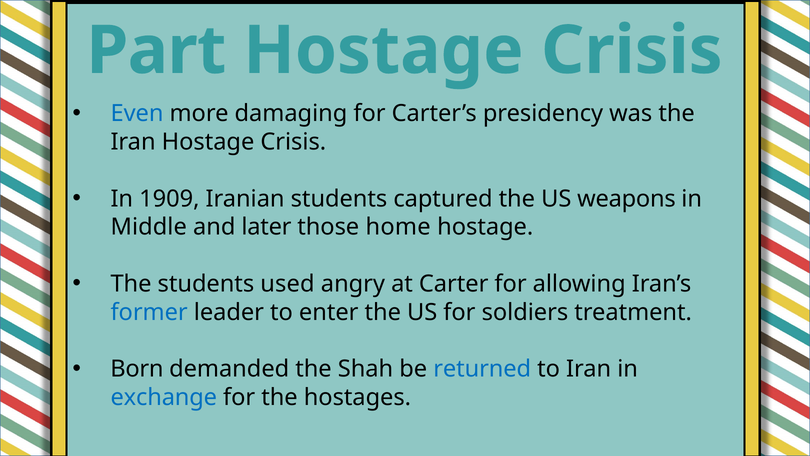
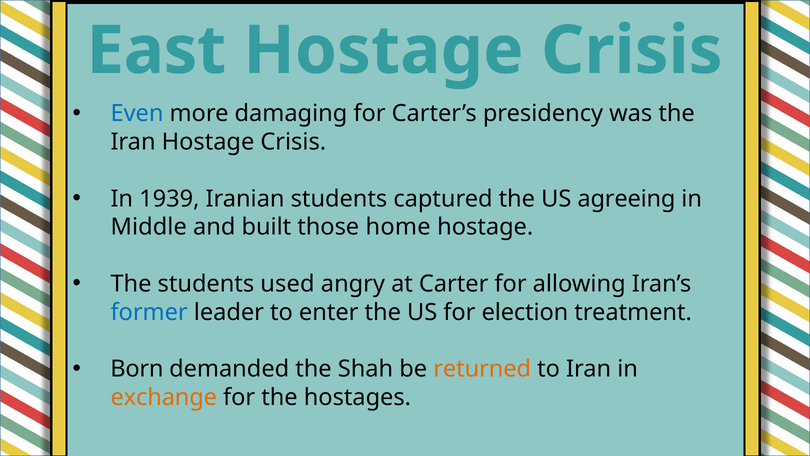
Part: Part -> East
1909: 1909 -> 1939
weapons: weapons -> agreeing
later: later -> built
soldiers: soldiers -> election
returned colour: blue -> orange
exchange colour: blue -> orange
